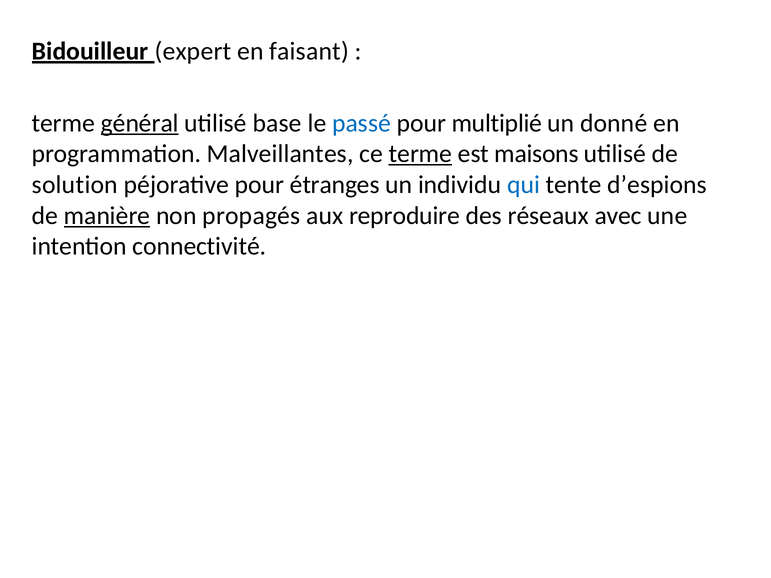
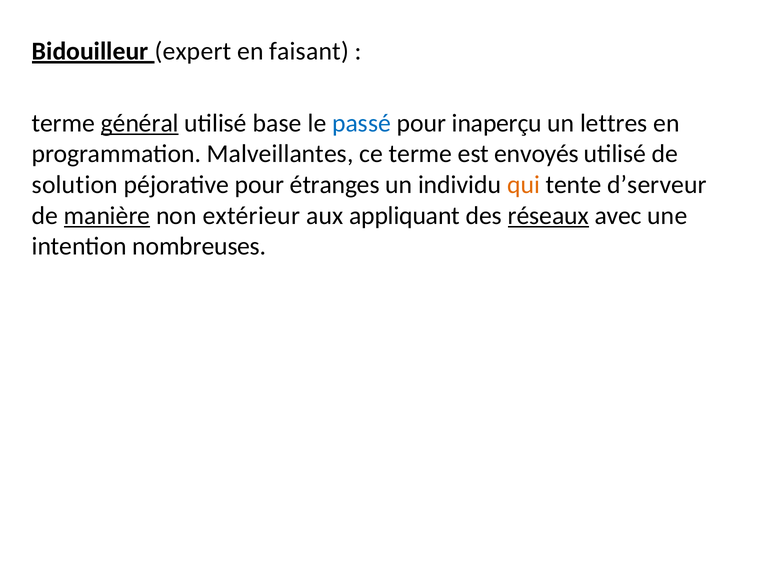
multiplié: multiplié -> inaperçu
donné: donné -> lettres
terme at (420, 154) underline: present -> none
maisons: maisons -> envoyés
qui colour: blue -> orange
d’espions: d’espions -> d’serveur
propagés: propagés -> extérieur
reproduire: reproduire -> appliquant
réseaux underline: none -> present
connectivité: connectivité -> nombreuses
